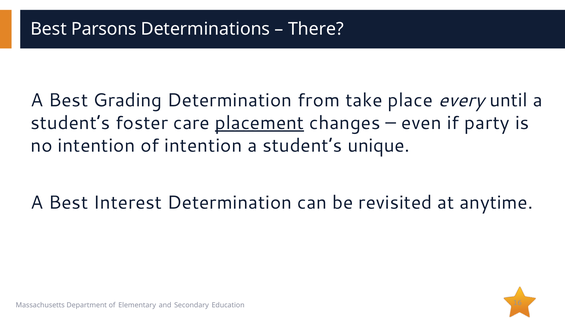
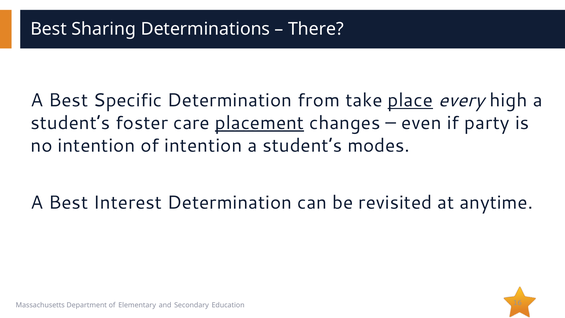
Parsons: Parsons -> Sharing
Grading: Grading -> Specific
place underline: none -> present
until: until -> high
unique: unique -> modes
